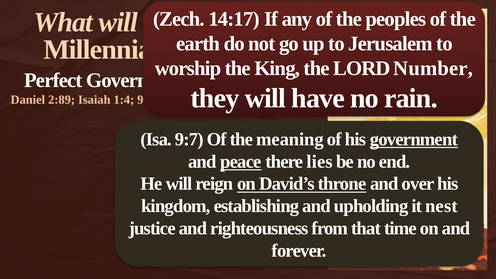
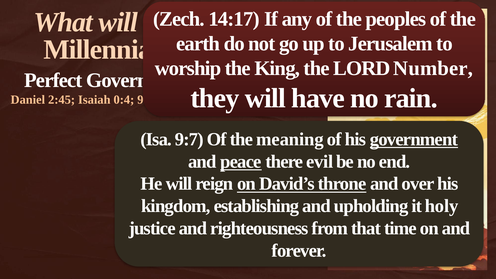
2:89: 2:89 -> 2:45
1:4: 1:4 -> 0:4
lies: lies -> evil
nest: nest -> holy
